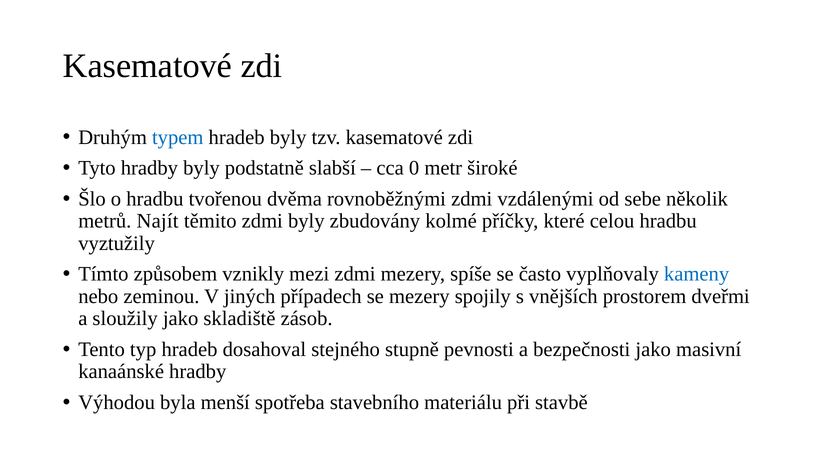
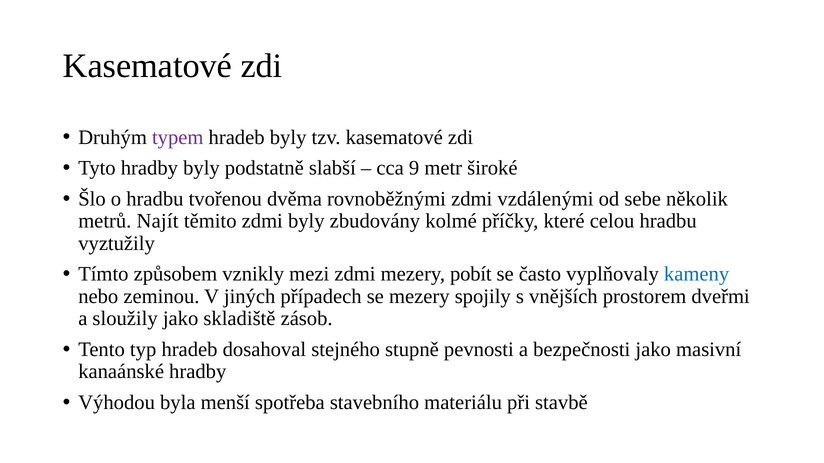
typem colour: blue -> purple
0: 0 -> 9
spíše: spíše -> pobít
